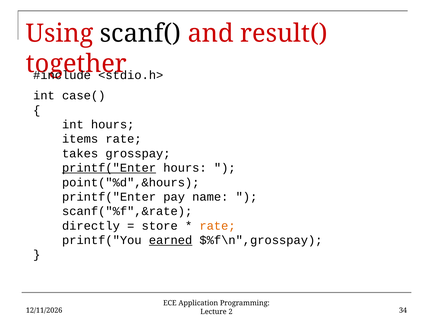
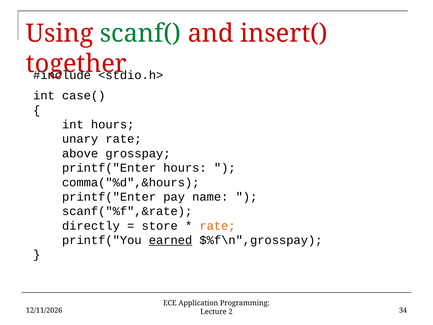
scanf( colour: black -> green
result(: result( -> insert(
items: items -> unary
takes: takes -> above
printf("Enter at (109, 168) underline: present -> none
point("%d",&hours: point("%d",&hours -> comma("%d",&hours
